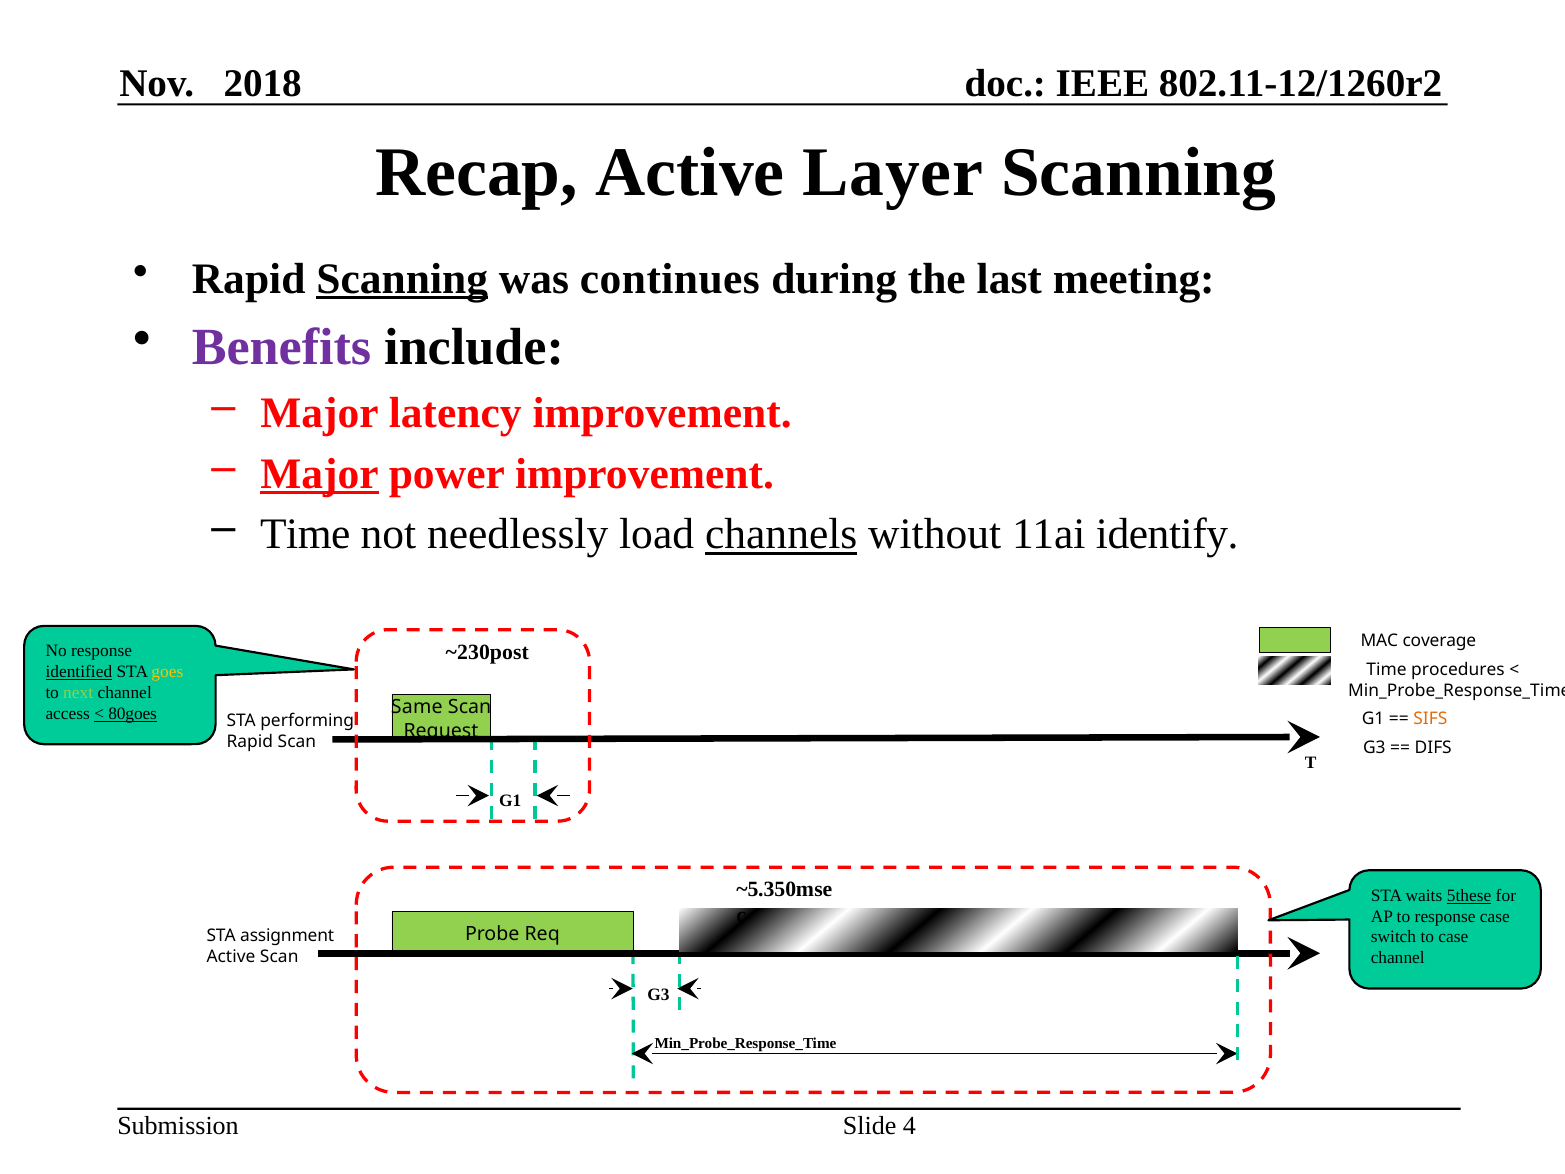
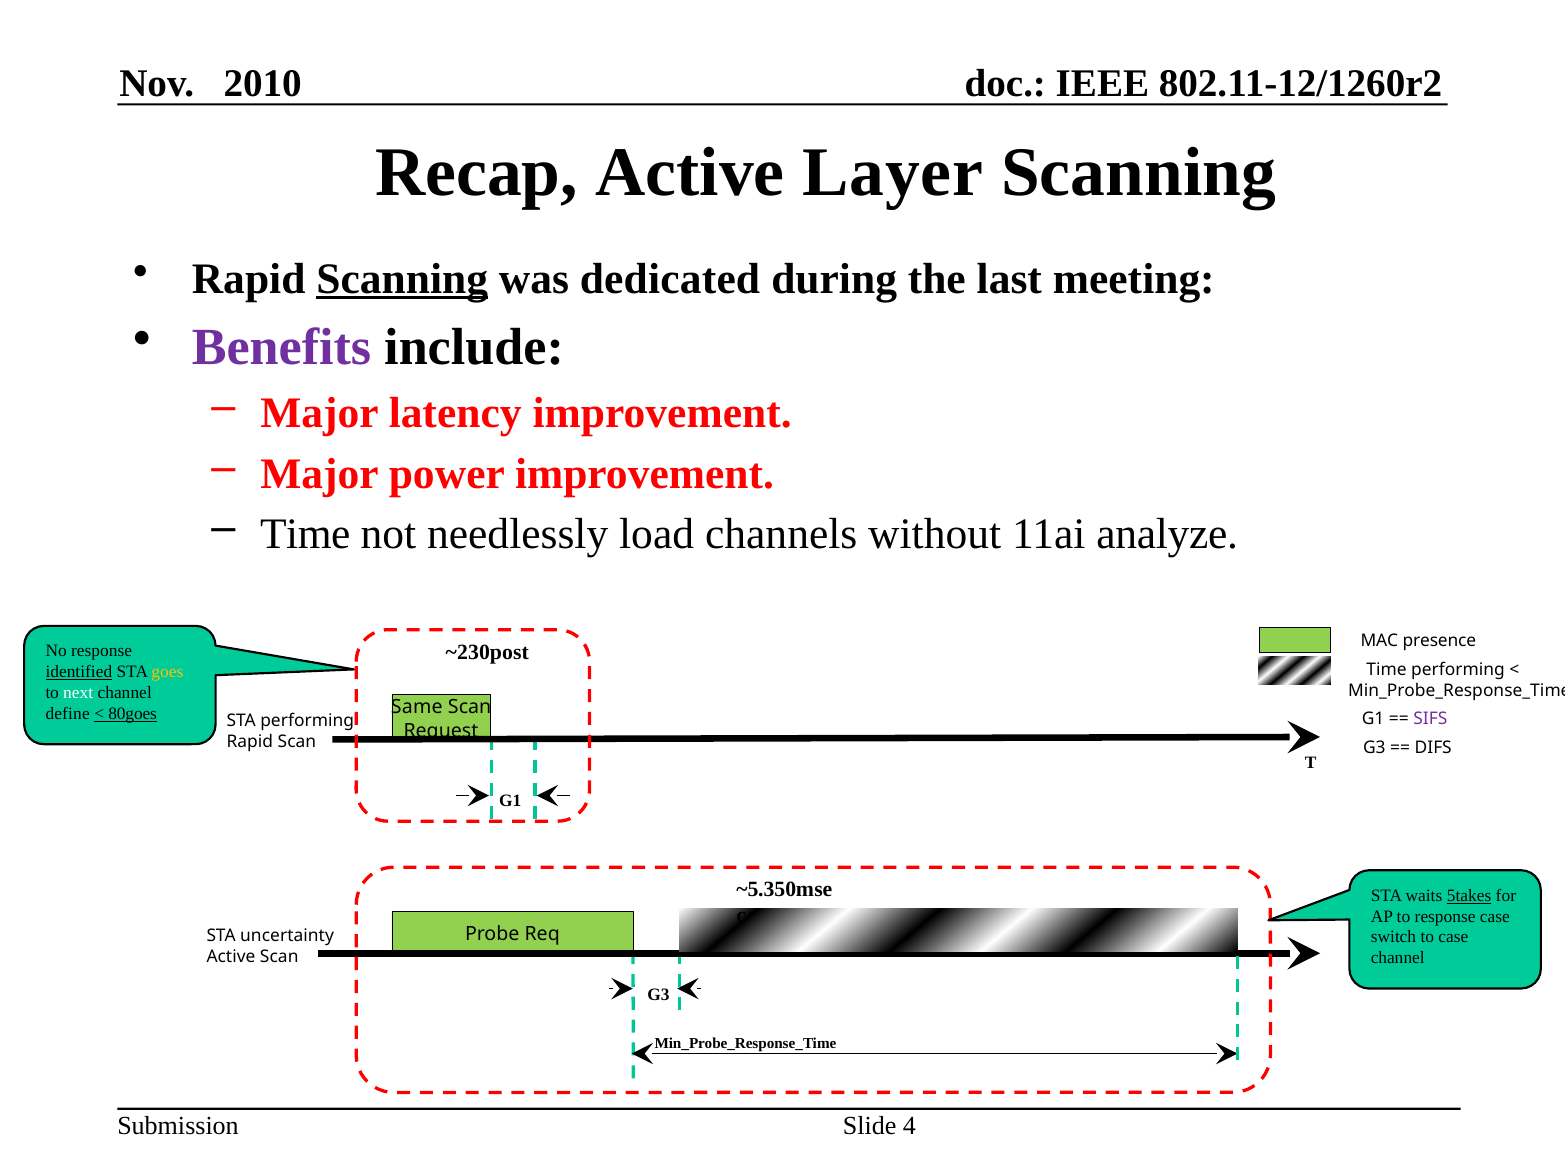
2018: 2018 -> 2010
continues: continues -> dedicated
Major at (320, 474) underline: present -> none
channels underline: present -> none
identify: identify -> analyze
coverage: coverage -> presence
Time procedures: procedures -> performing
next colour: light green -> white
access: access -> define
SIFS colour: orange -> purple
5these: 5these -> 5takes
assignment: assignment -> uncertainty
